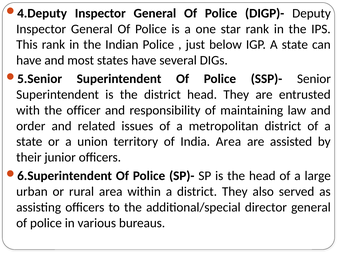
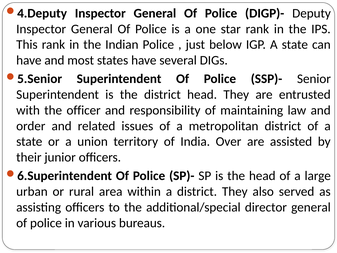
India Area: Area -> Over
